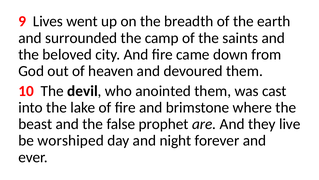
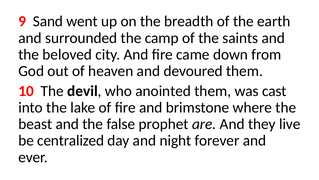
Lives: Lives -> Sand
worshiped: worshiped -> centralized
